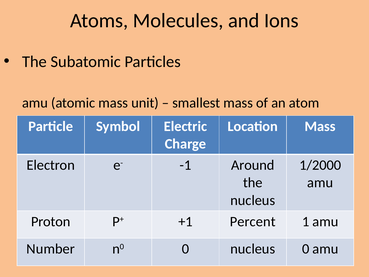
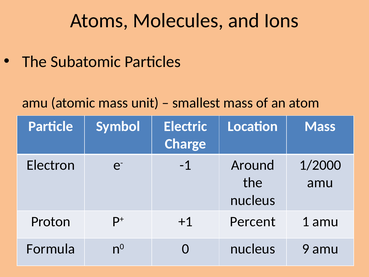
Number: Number -> Formula
nucleus 0: 0 -> 9
